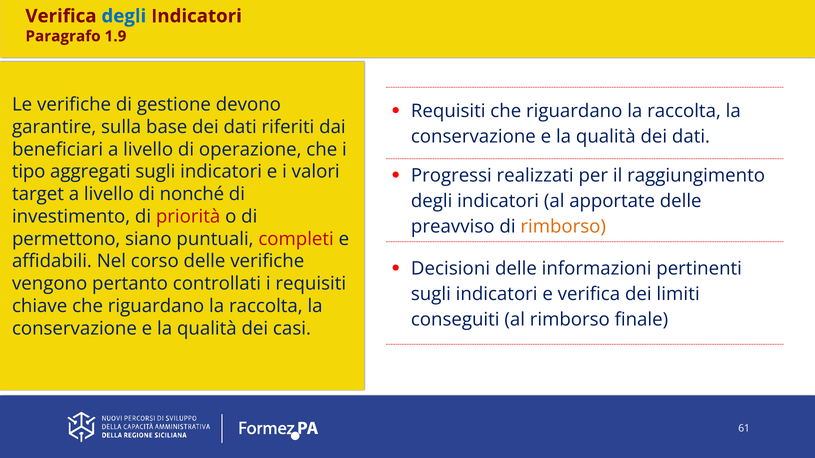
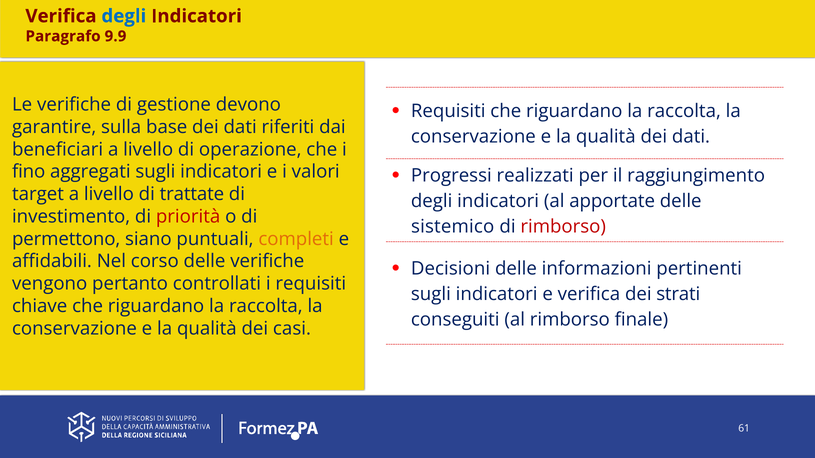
1.9: 1.9 -> 9.9
tipo: tipo -> fino
nonché: nonché -> trattate
preavviso: preavviso -> sistemico
rimborso at (563, 227) colour: orange -> red
completi colour: red -> orange
limiti: limiti -> strati
